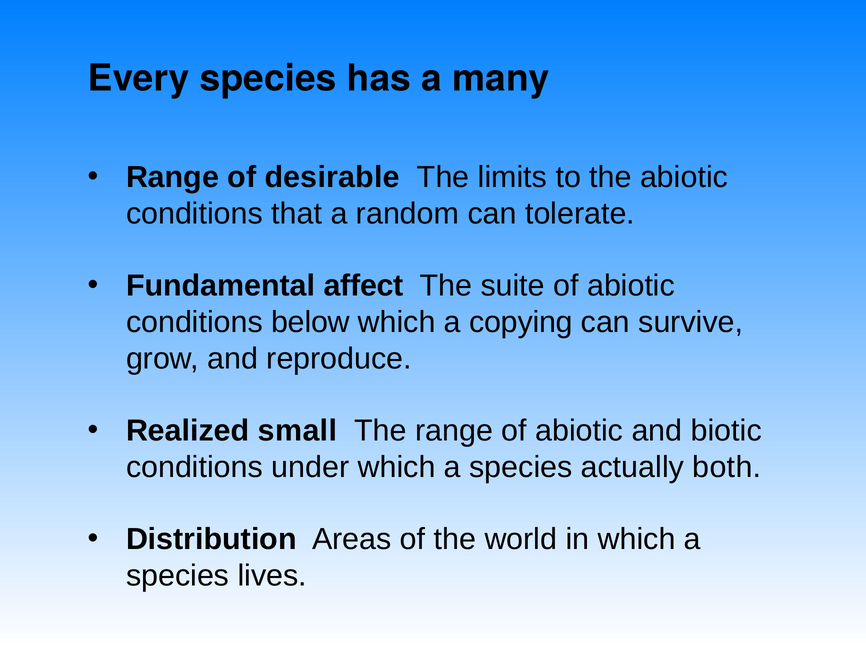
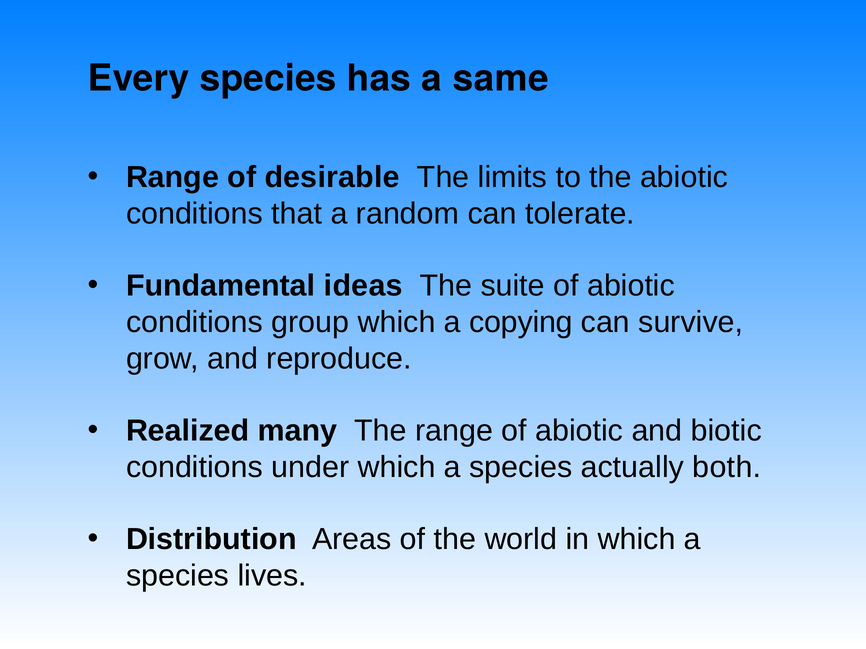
many: many -> same
affect: affect -> ideas
below: below -> group
small: small -> many
